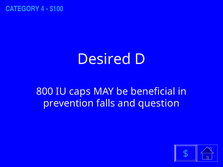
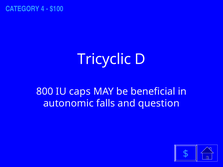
Desired: Desired -> Tricyclic
prevention: prevention -> autonomic
